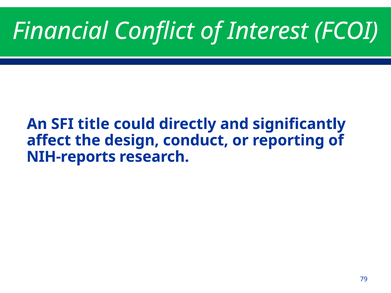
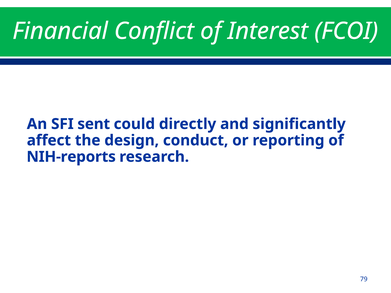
title: title -> sent
